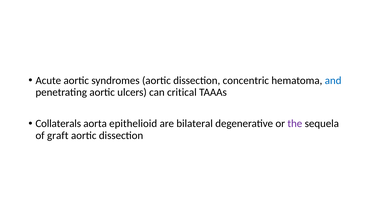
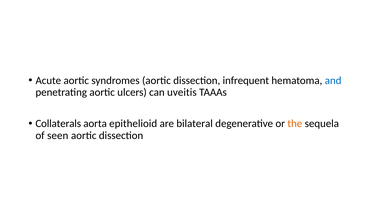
concentric: concentric -> infrequent
critical: critical -> uveitis
the colour: purple -> orange
graft: graft -> seen
